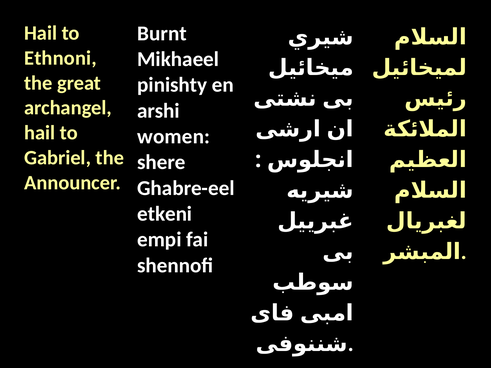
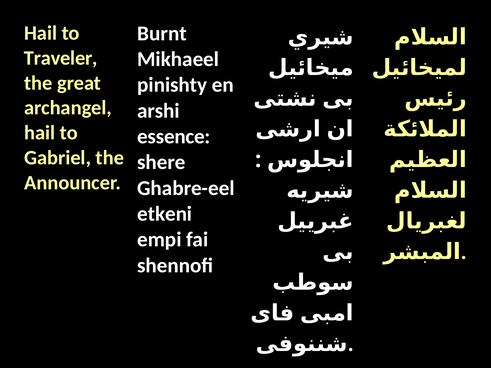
Ethnoni: Ethnoni -> Traveler
women: women -> essence
